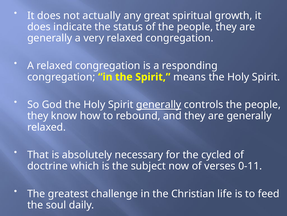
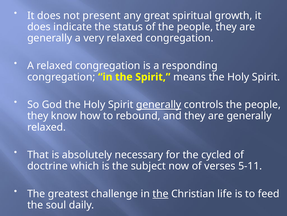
actually: actually -> present
0-11: 0-11 -> 5-11
the at (161, 193) underline: none -> present
